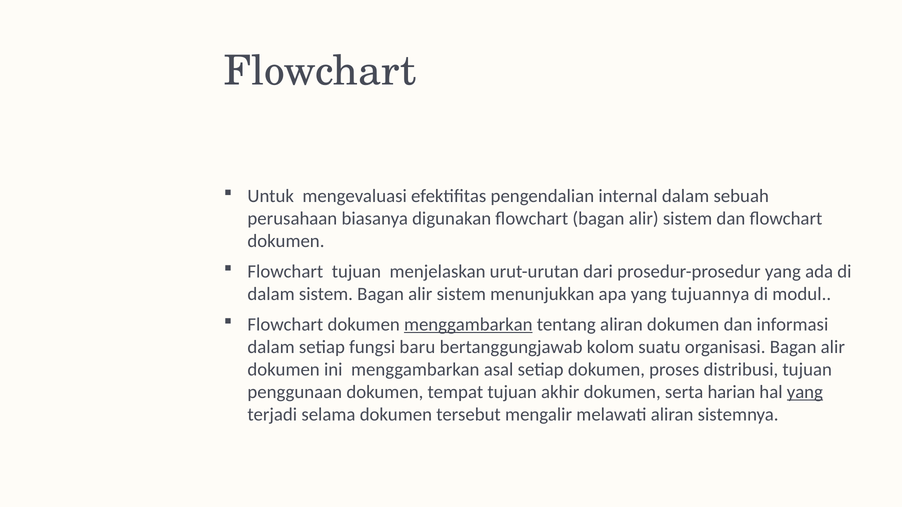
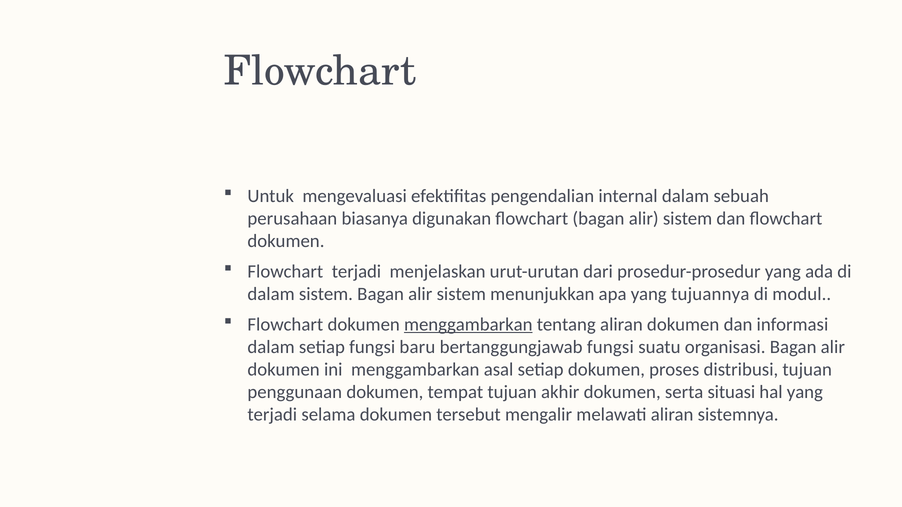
Flowchart tujuan: tujuan -> terjadi
bertanggungjawab kolom: kolom -> fungsi
harian: harian -> situasi
yang at (805, 392) underline: present -> none
